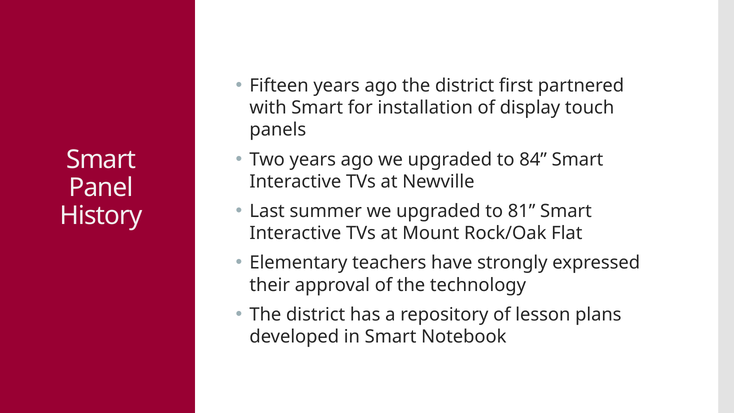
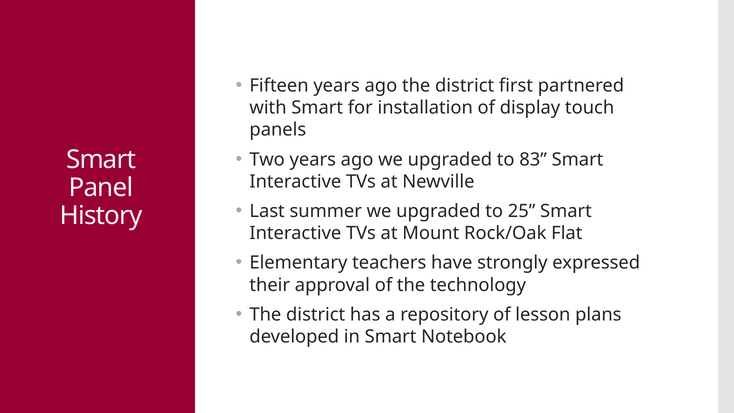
84: 84 -> 83
81: 81 -> 25
